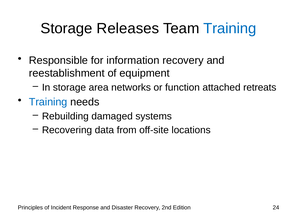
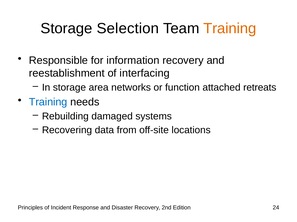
Releases: Releases -> Selection
Training at (230, 29) colour: blue -> orange
equipment: equipment -> interfacing
